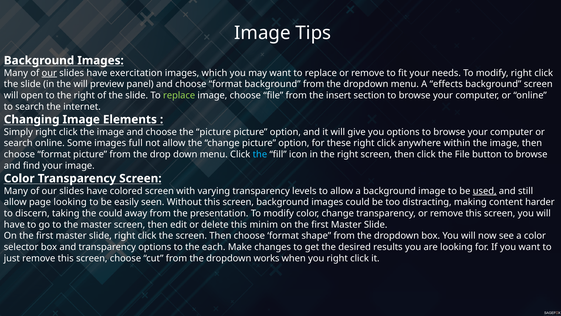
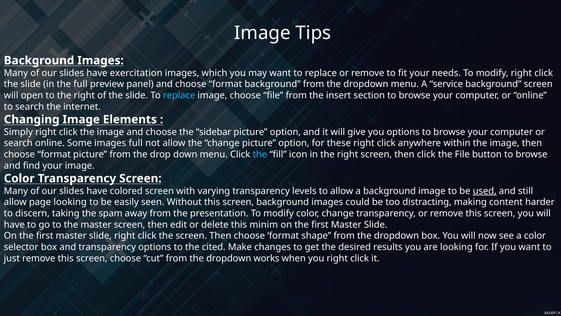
our at (49, 73) underline: present -> none
the will: will -> full
effects: effects -> service
replace at (179, 95) colour: light green -> light blue
the picture: picture -> sidebar
the could: could -> spam
each: each -> cited
